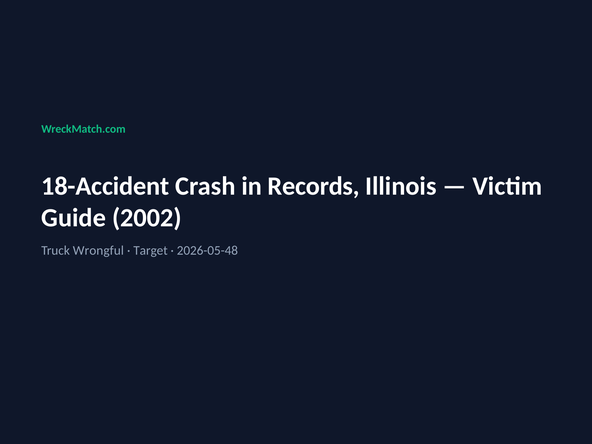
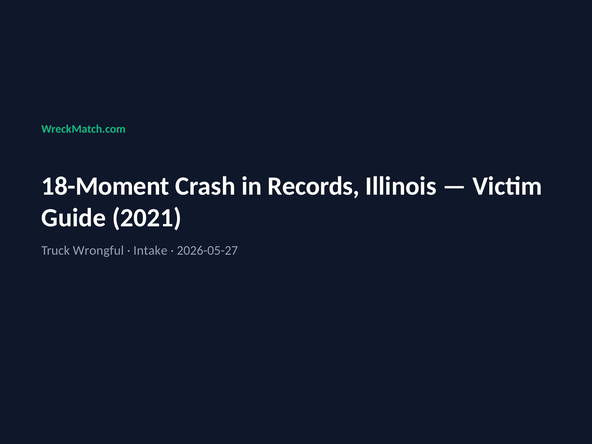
18-Accident: 18-Accident -> 18-Moment
2002: 2002 -> 2021
Target: Target -> Intake
2026-05-48: 2026-05-48 -> 2026-05-27
